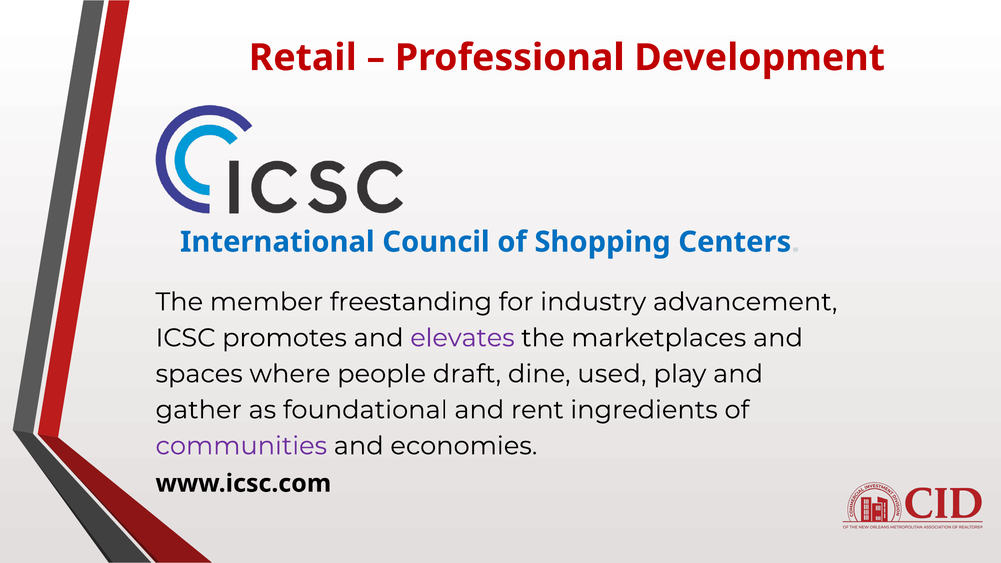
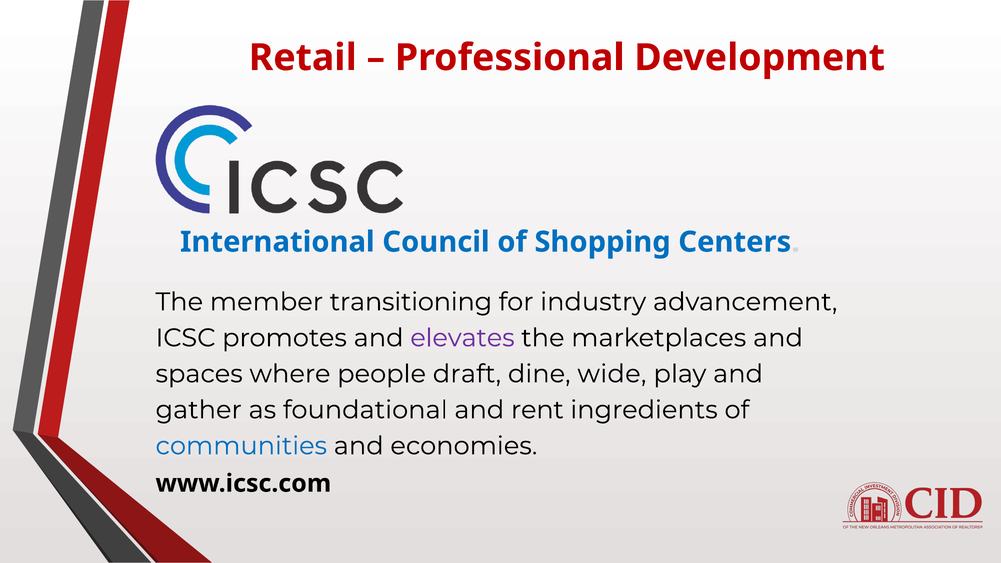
freestanding: freestanding -> transitioning
used: used -> wide
communities colour: purple -> blue
